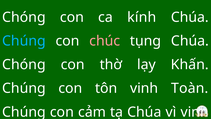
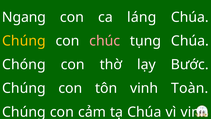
Chóng at (24, 17): Chóng -> Ngang
kính: kính -> láng
Chúng at (24, 41) colour: light blue -> yellow
Khấn: Khấn -> Bước
